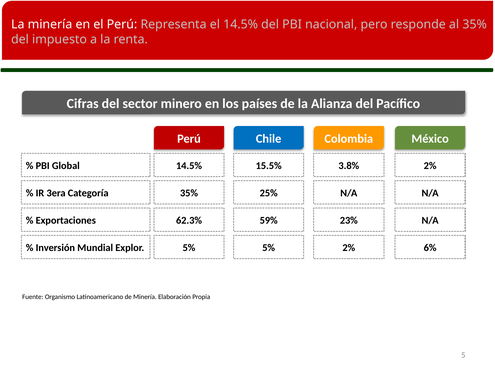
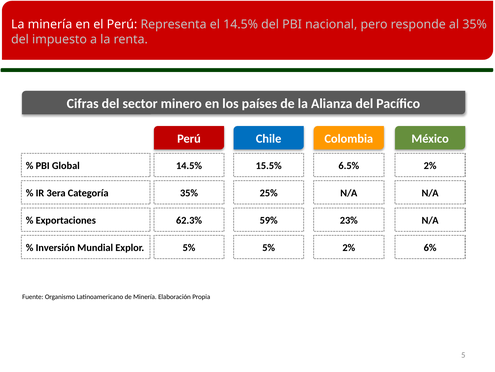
3.8%: 3.8% -> 6.5%
